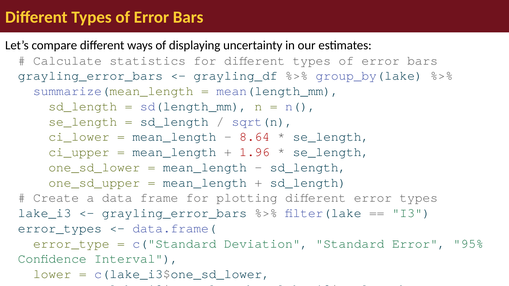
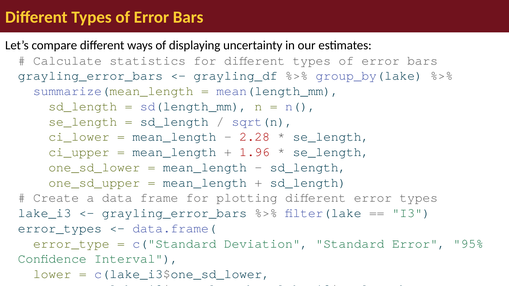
8.64: 8.64 -> 2.28
